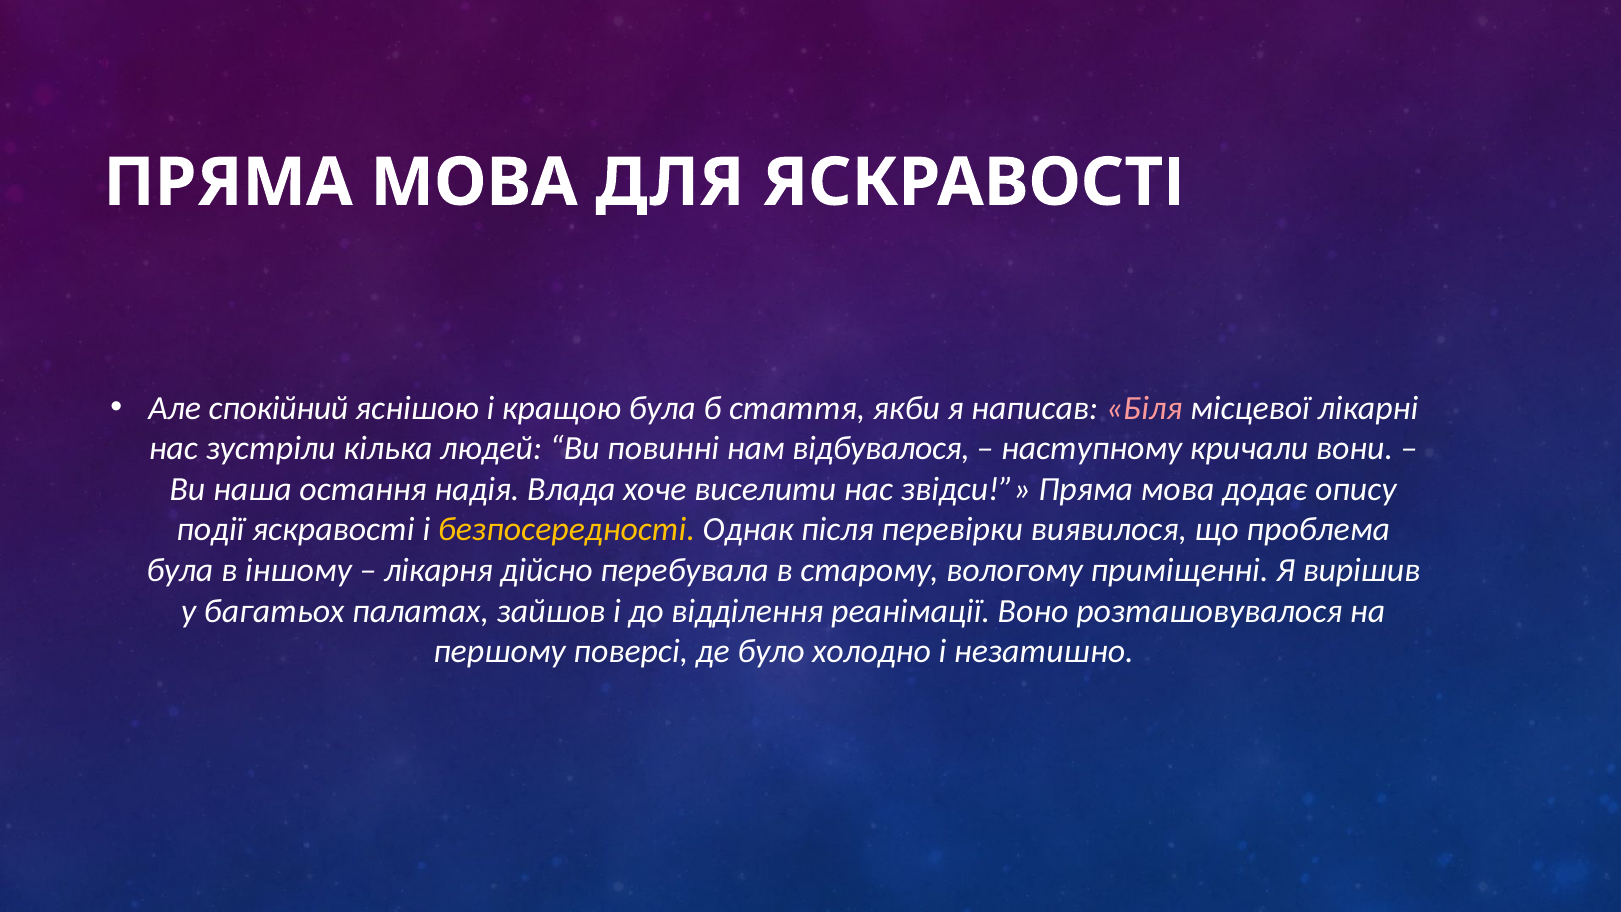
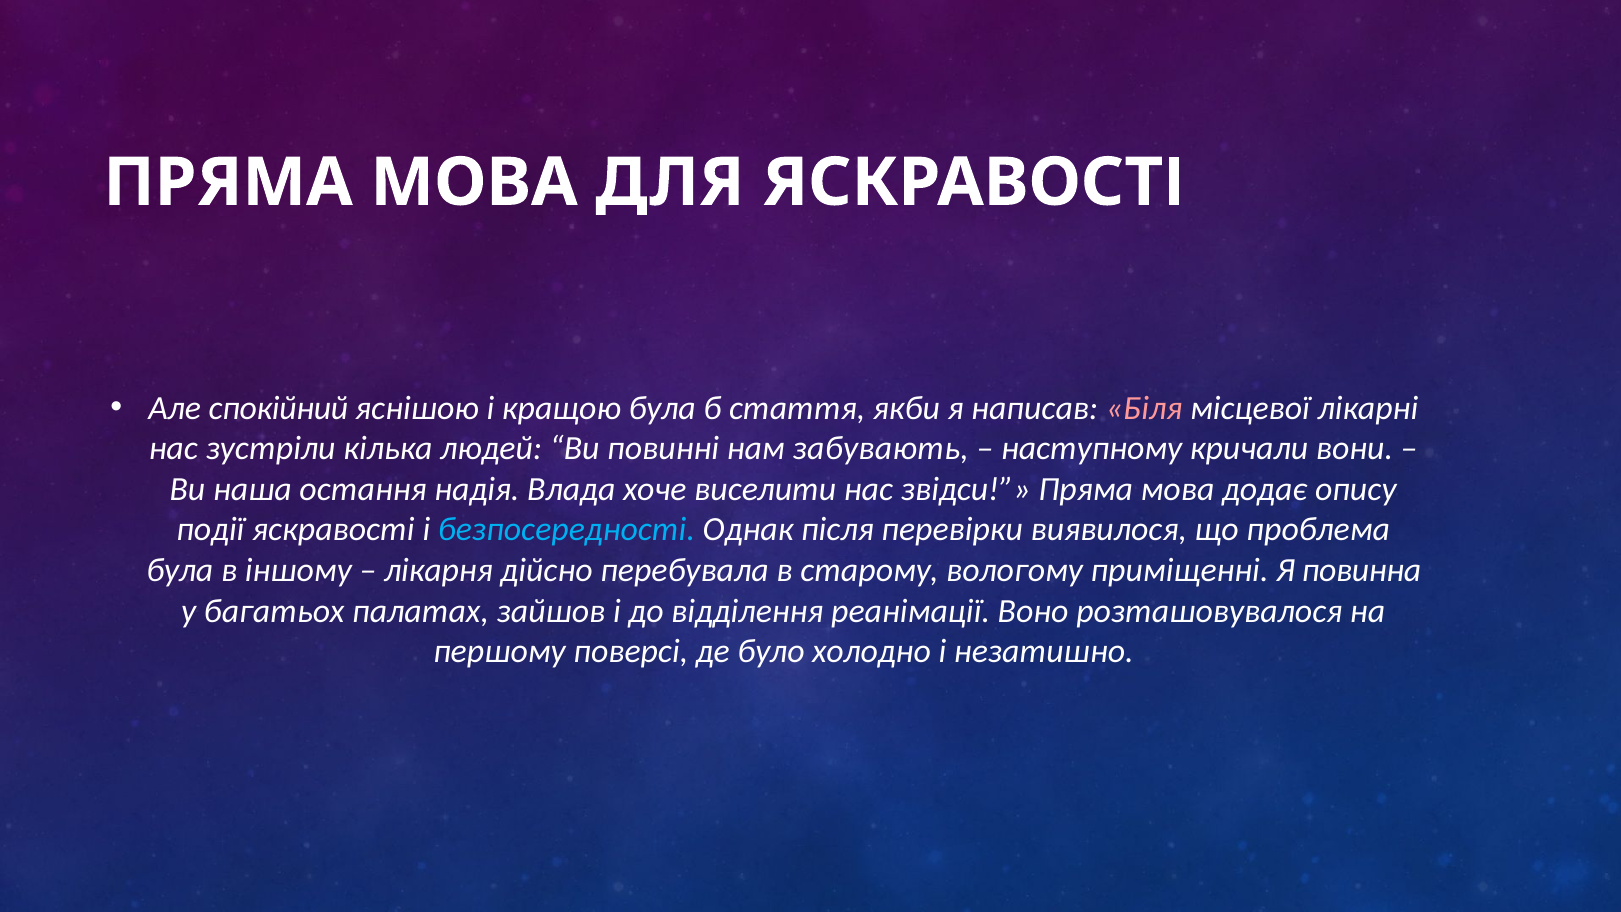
відбувалося: відбувалося -> забувають
безпосередності colour: yellow -> light blue
вирішив: вирішив -> повинна
